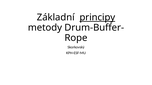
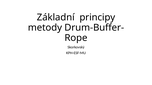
principy underline: present -> none
